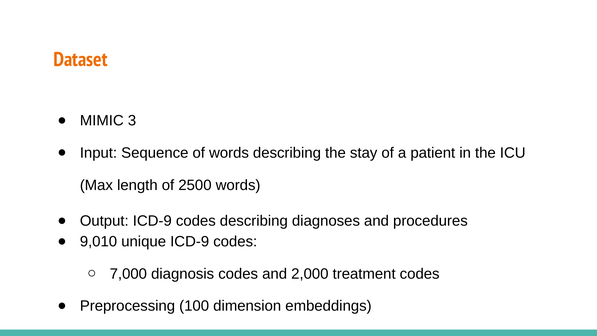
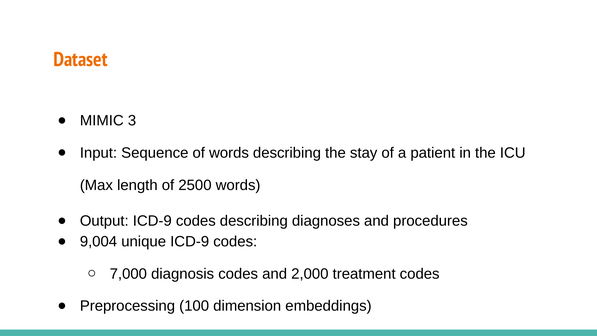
9,010: 9,010 -> 9,004
